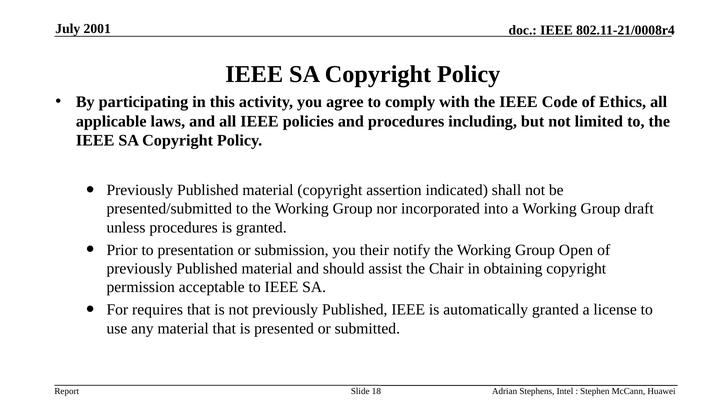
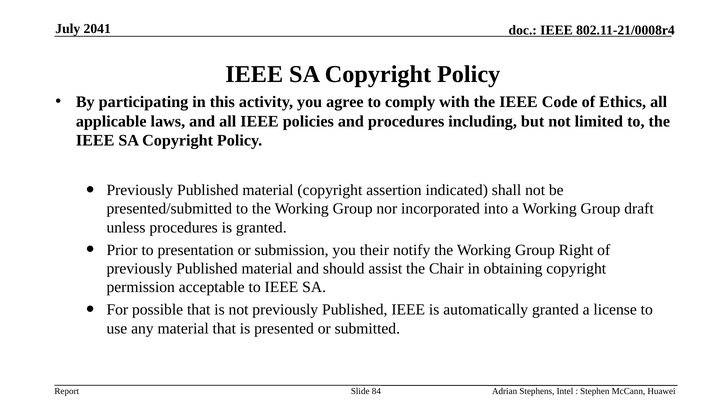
2001: 2001 -> 2041
Open: Open -> Right
requires: requires -> possible
18: 18 -> 84
